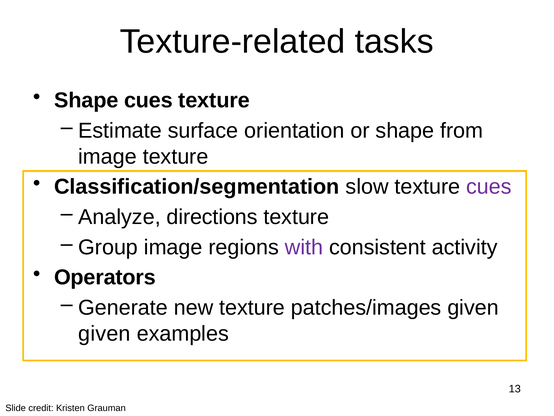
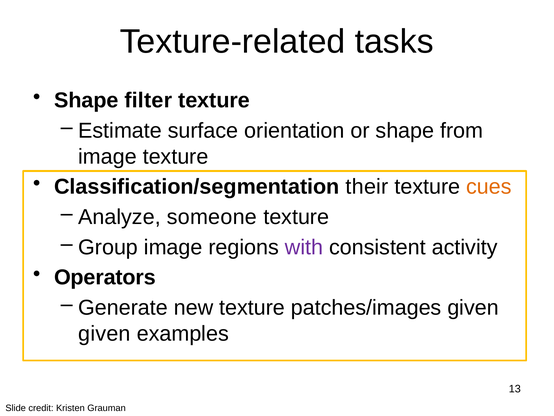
Shape cues: cues -> filter
slow: slow -> their
cues at (489, 187) colour: purple -> orange
directions: directions -> someone
